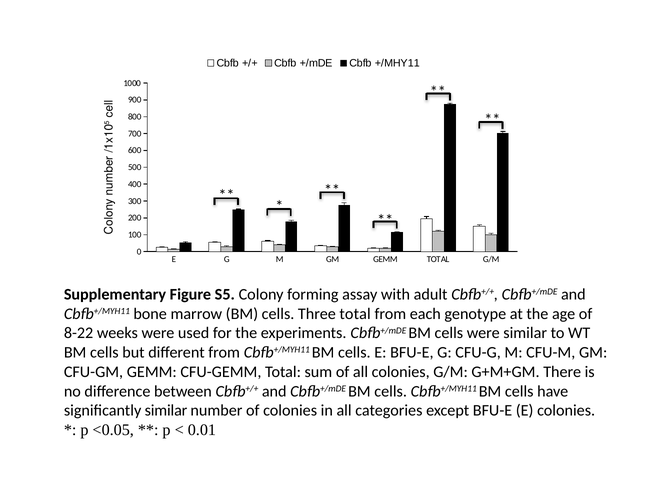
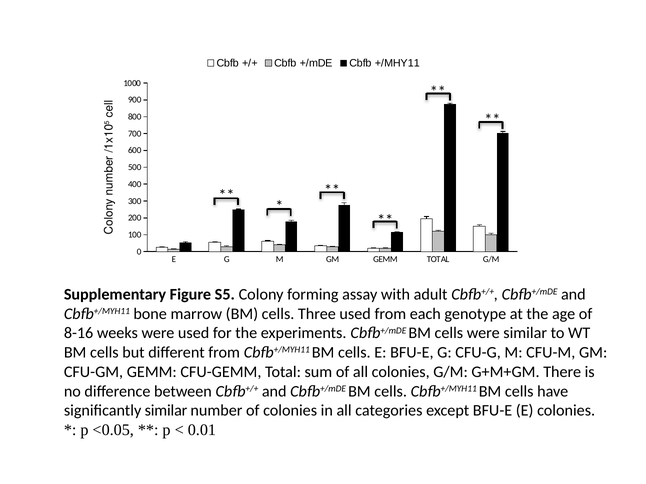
Three total: total -> used
8-22: 8-22 -> 8-16
